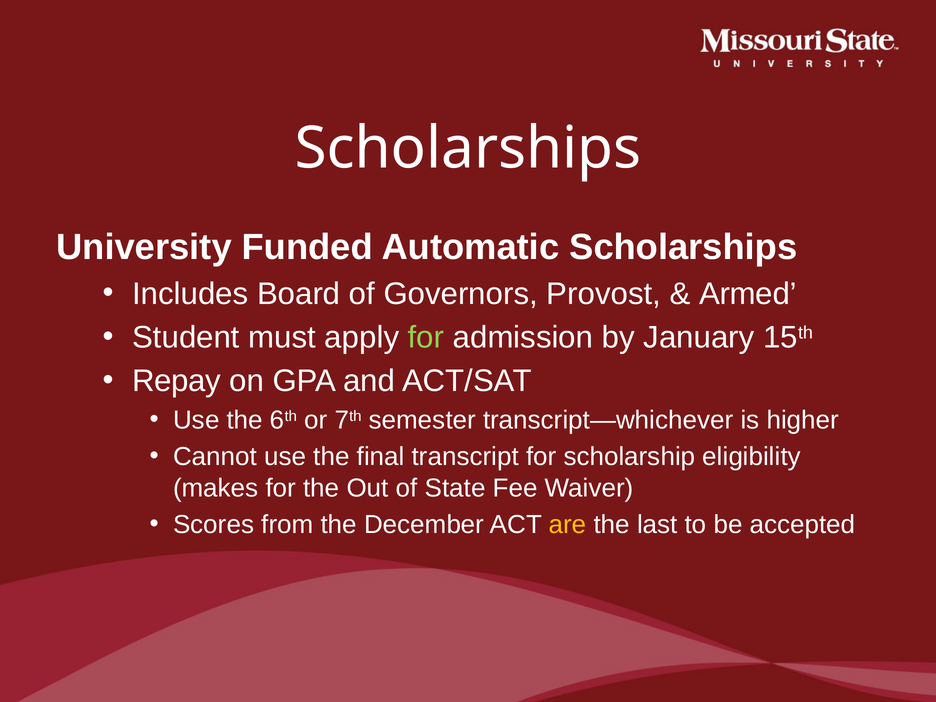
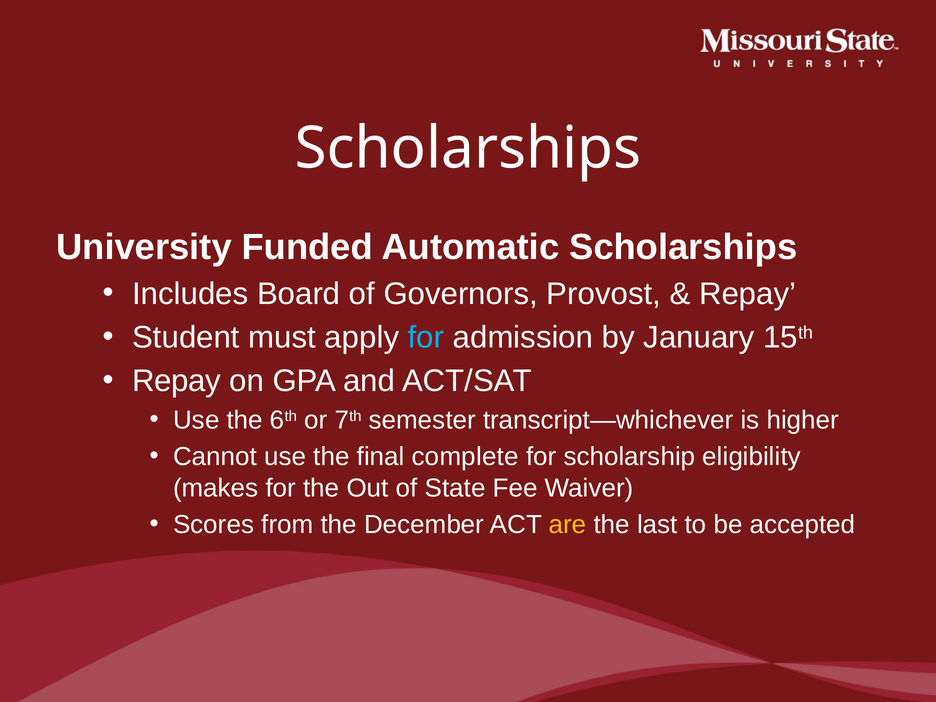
Armed at (748, 294): Armed -> Repay
for at (426, 337) colour: light green -> light blue
transcript: transcript -> complete
